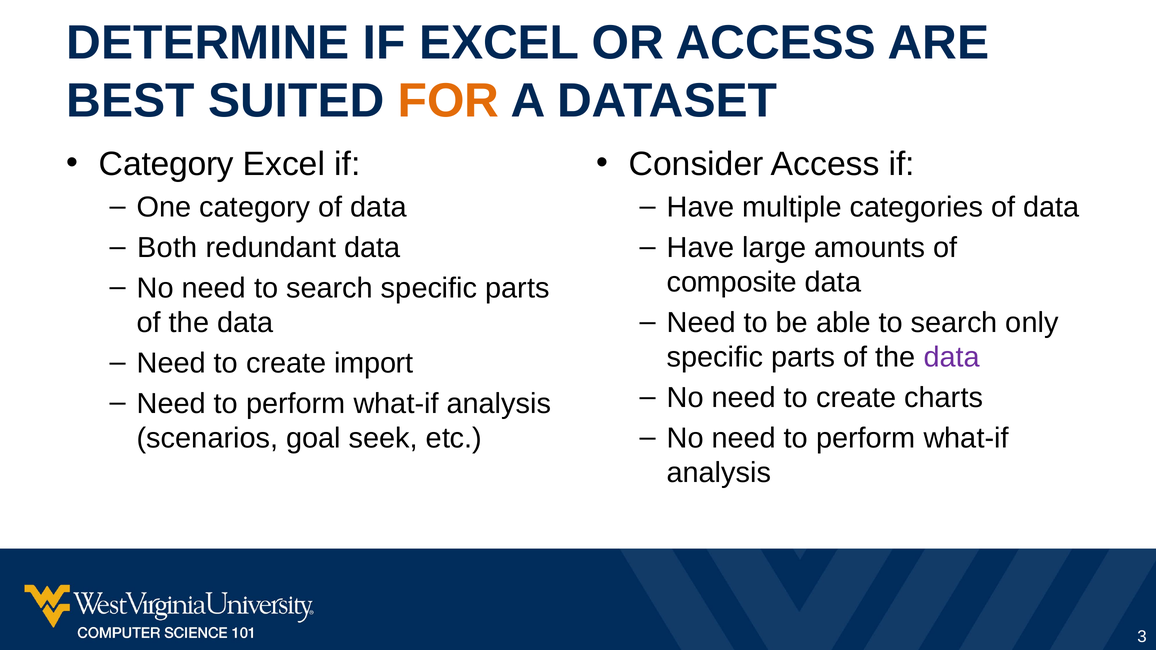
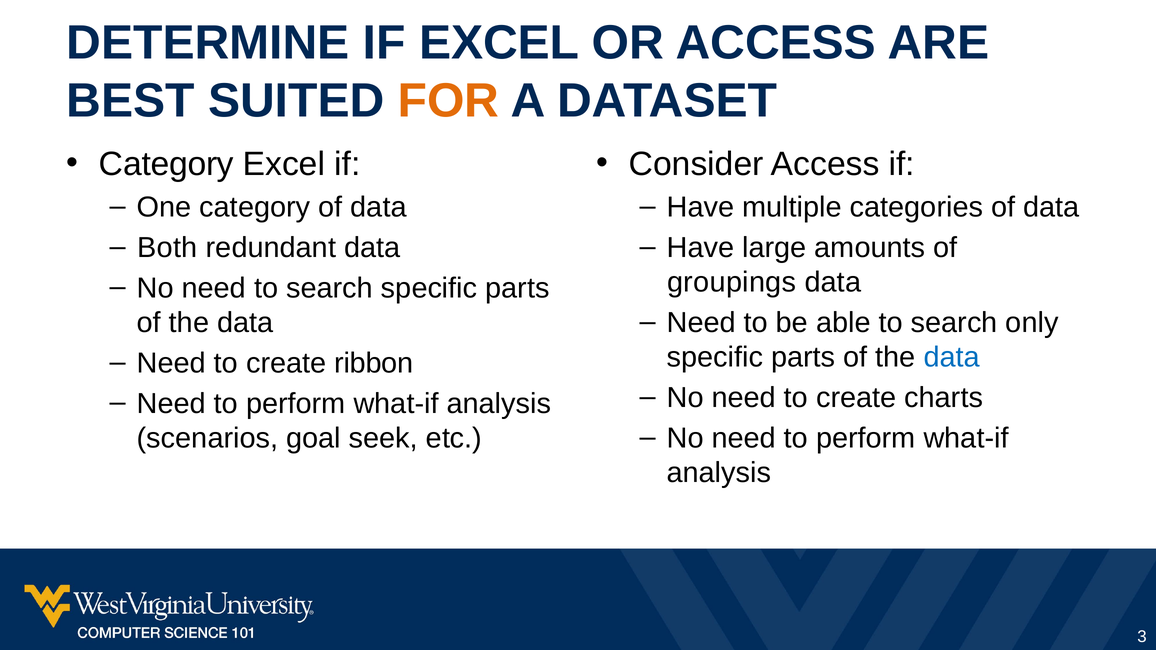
composite: composite -> groupings
data at (952, 357) colour: purple -> blue
import: import -> ribbon
